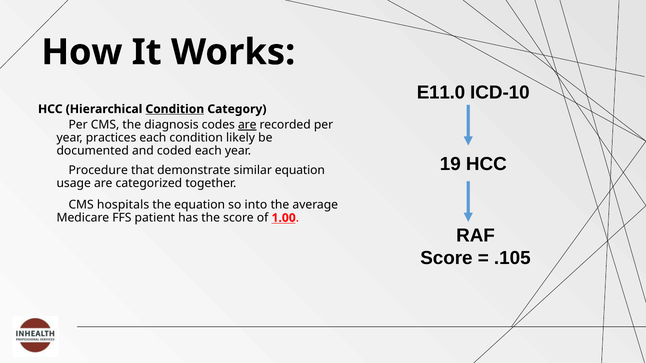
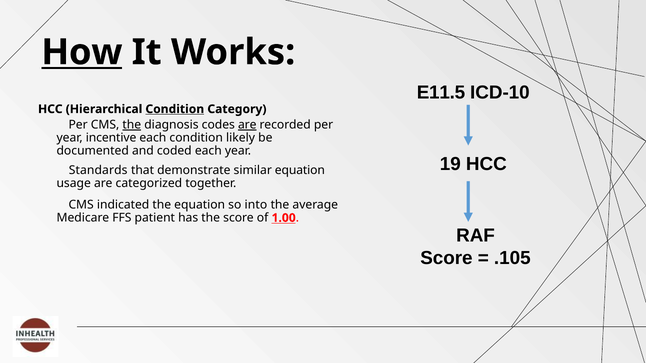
How underline: none -> present
E11.0: E11.0 -> E11.5
the at (132, 125) underline: none -> present
practices: practices -> incentive
Procedure: Procedure -> Standards
hospitals: hospitals -> indicated
